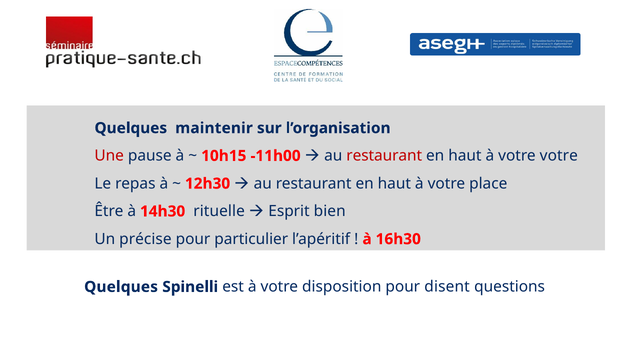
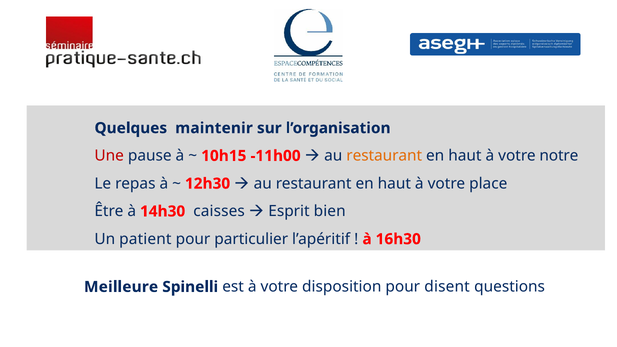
restaurant at (384, 156) colour: red -> orange
votre votre: votre -> notre
rituelle: rituelle -> caisses
précise: précise -> patient
Quelques at (121, 287): Quelques -> Meilleure
